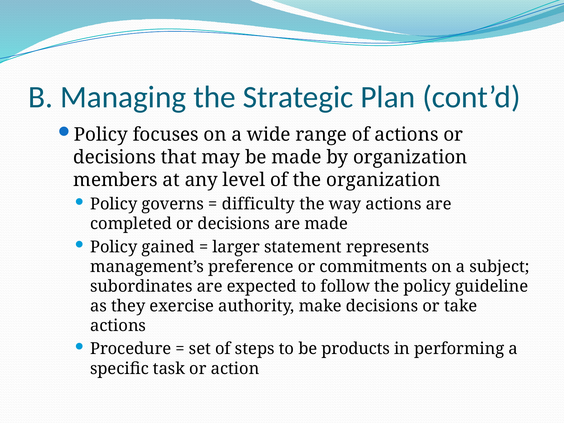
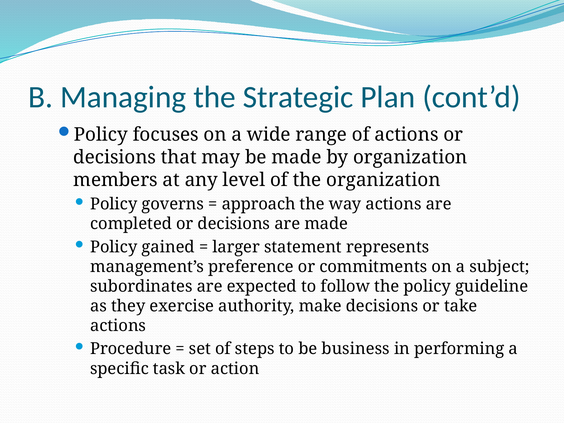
difficulty: difficulty -> approach
products: products -> business
